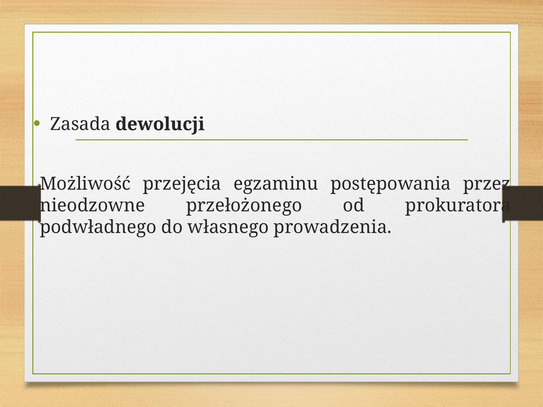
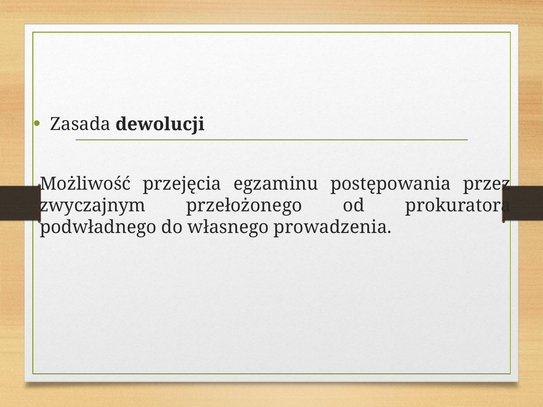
nieodzowne: nieodzowne -> zwyczajnym
